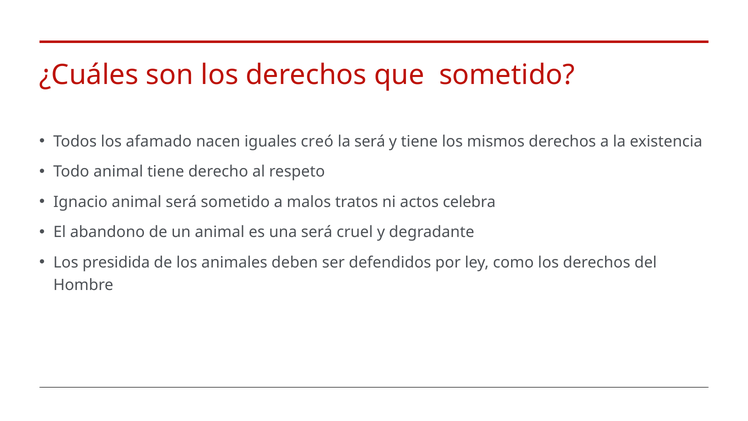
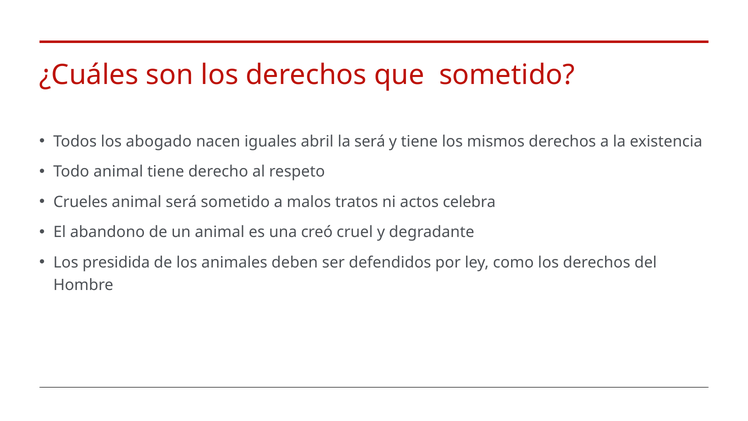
afamado: afamado -> abogado
creó: creó -> abril
Ignacio: Ignacio -> Crueles
una será: será -> creó
